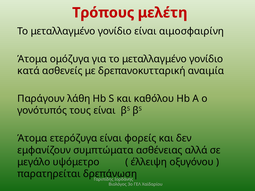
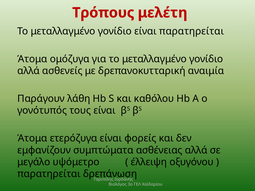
είναι αιμοσφαιρίνη: αιμοσφαιρίνη -> παρατηρείται
κατά at (29, 71): κατά -> αλλά
